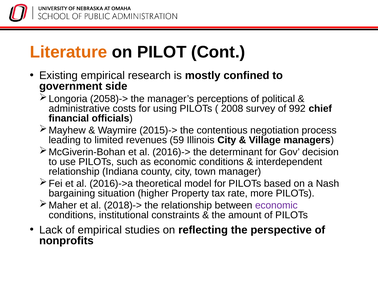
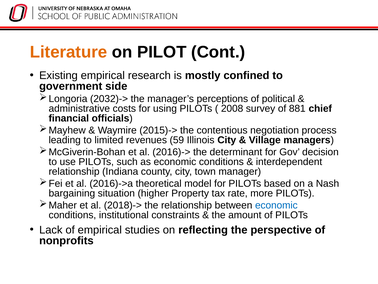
2058)->: 2058)-> -> 2032)->
992: 992 -> 881
economic at (276, 205) colour: purple -> blue
